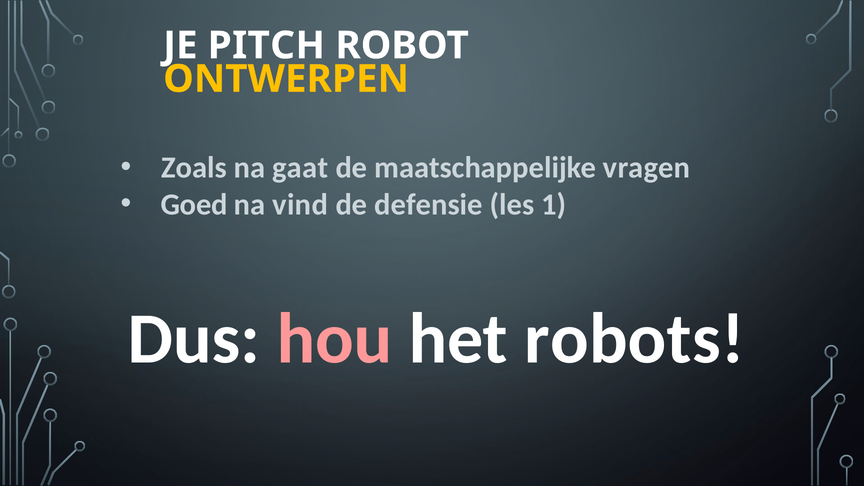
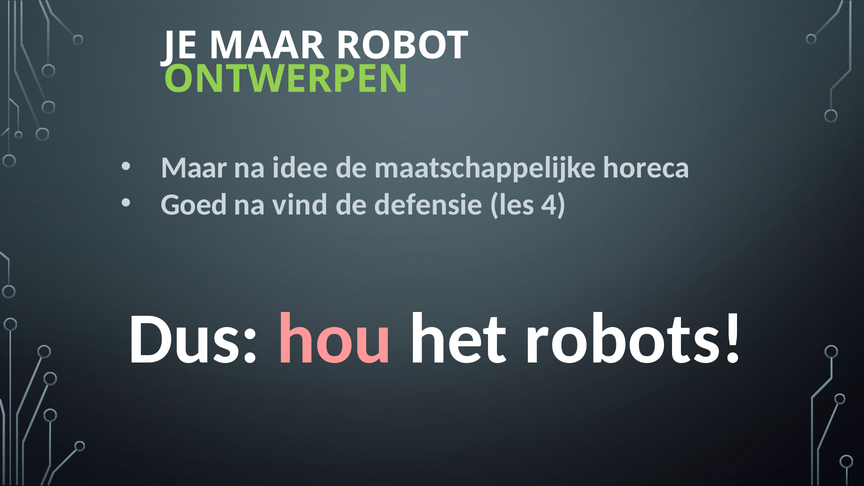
JE PITCH: PITCH -> MAAR
ONTWERPEN colour: yellow -> light green
Zoals at (194, 168): Zoals -> Maar
gaat: gaat -> idee
vragen: vragen -> horeca
1: 1 -> 4
